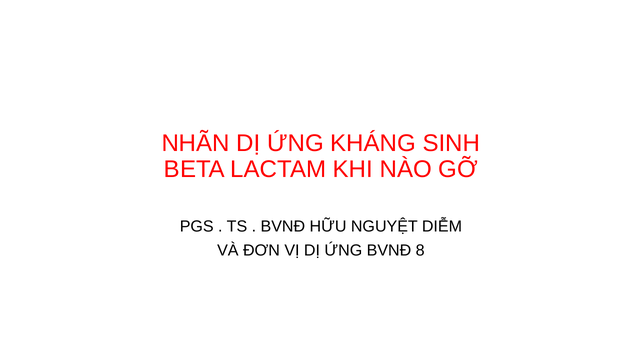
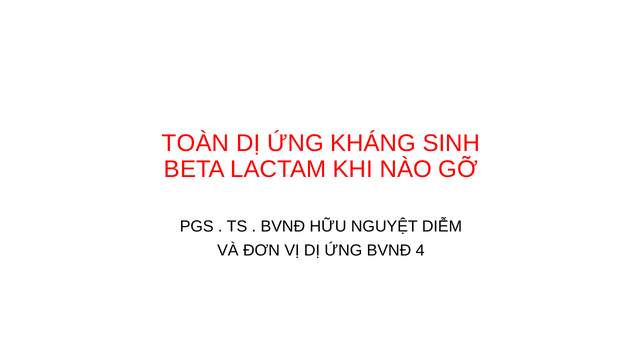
NHÃN: NHÃN -> TOÀN
8: 8 -> 4
